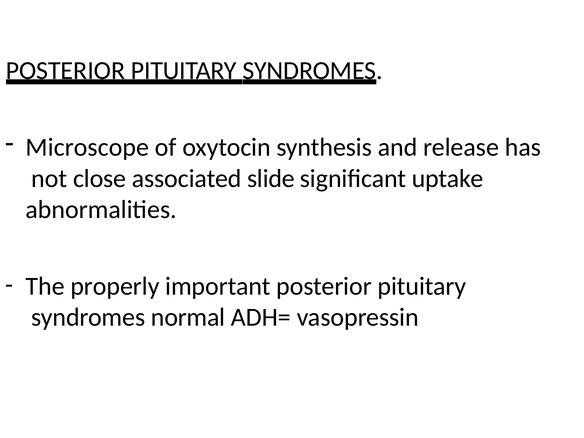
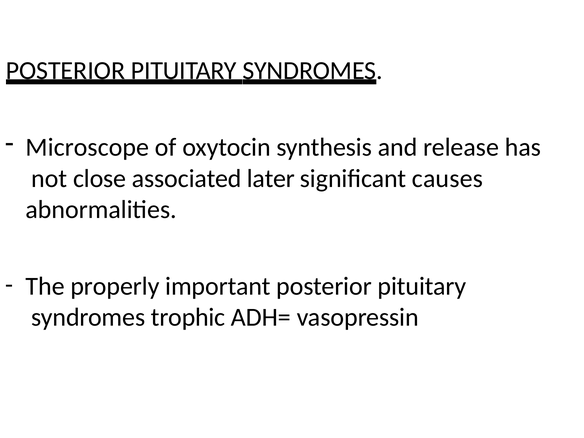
slide: slide -> later
uptake: uptake -> causes
normal: normal -> trophic
